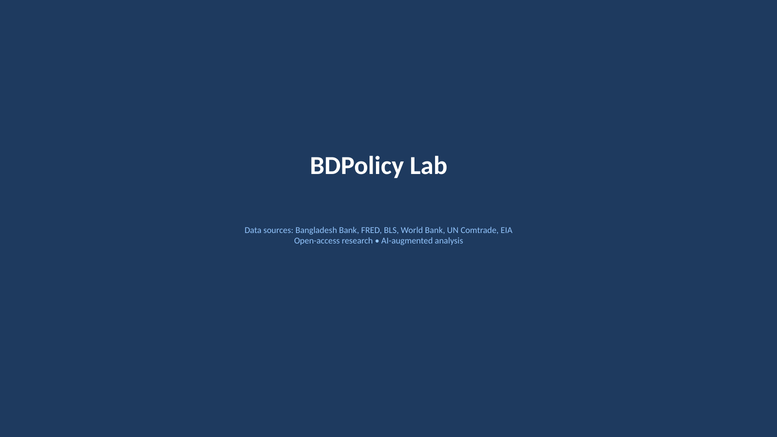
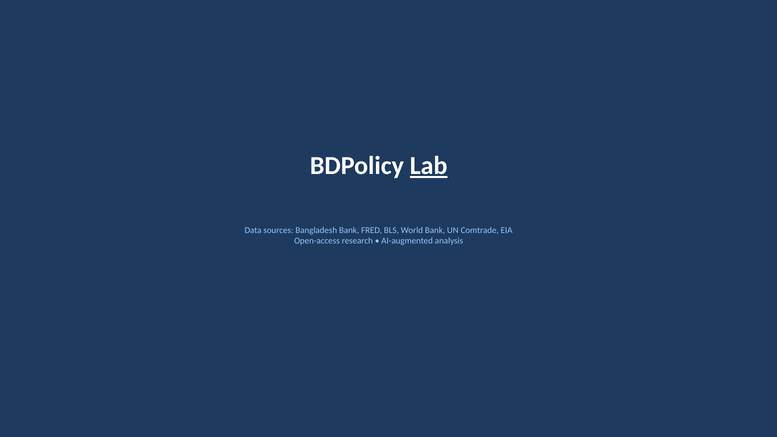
Lab underline: none -> present
